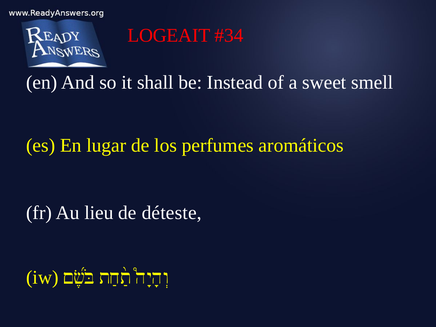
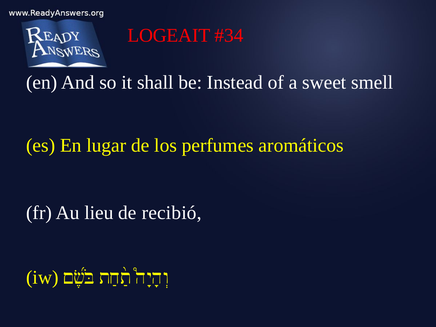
déteste: déteste -> recibió
